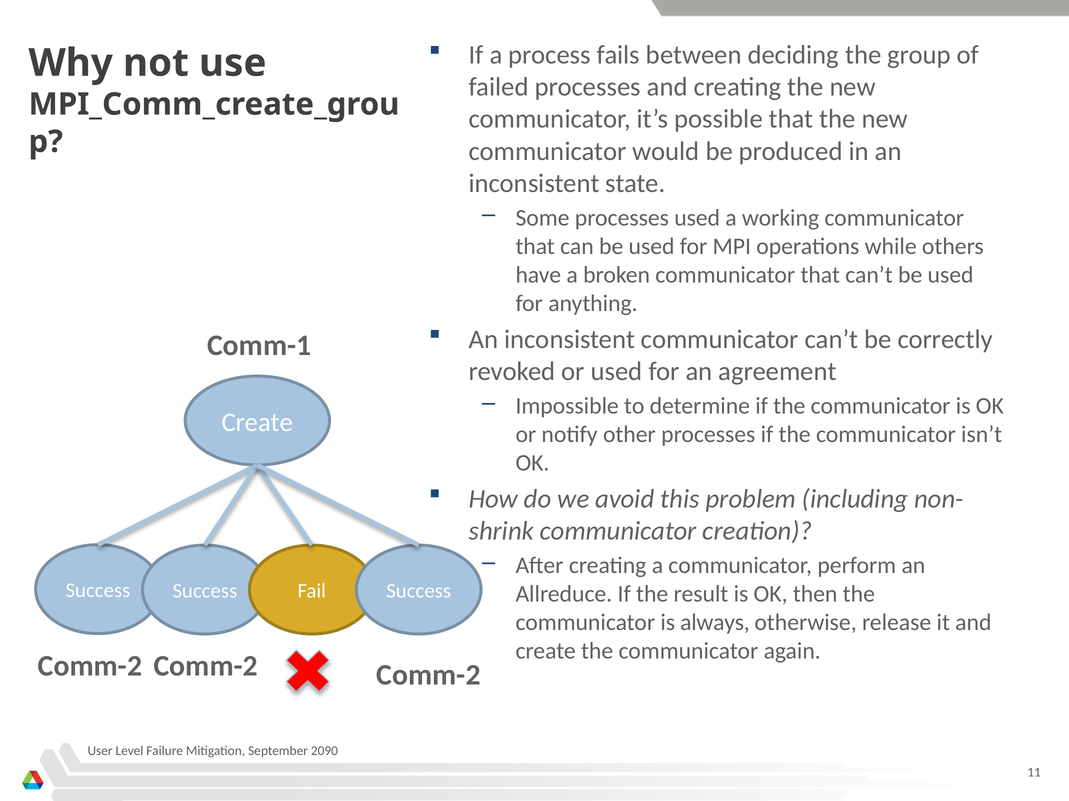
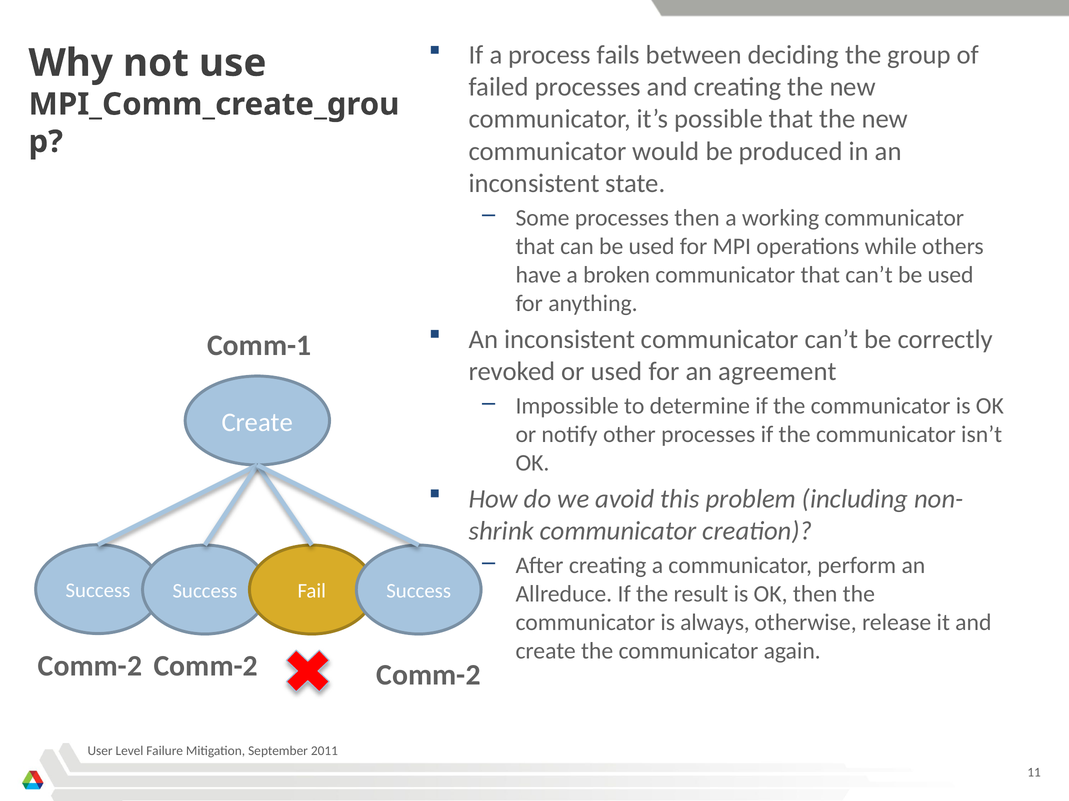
processes used: used -> then
2090: 2090 -> 2011
